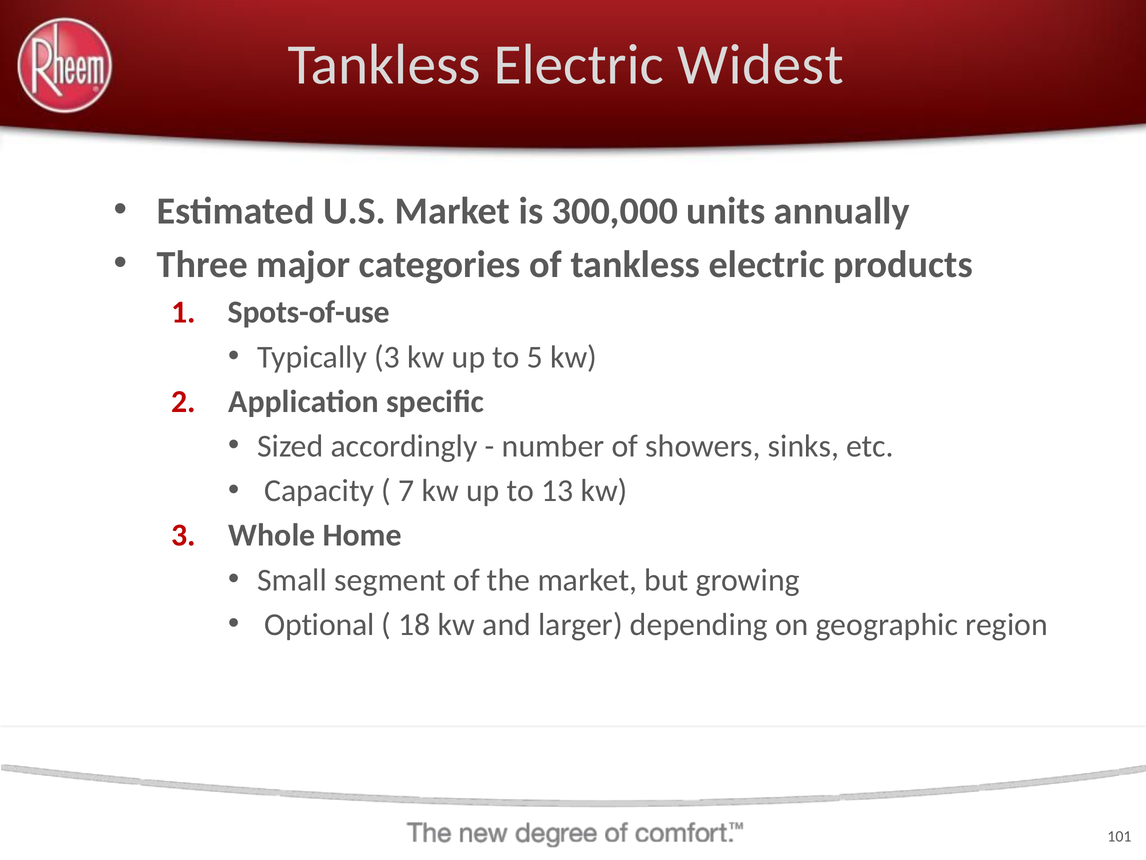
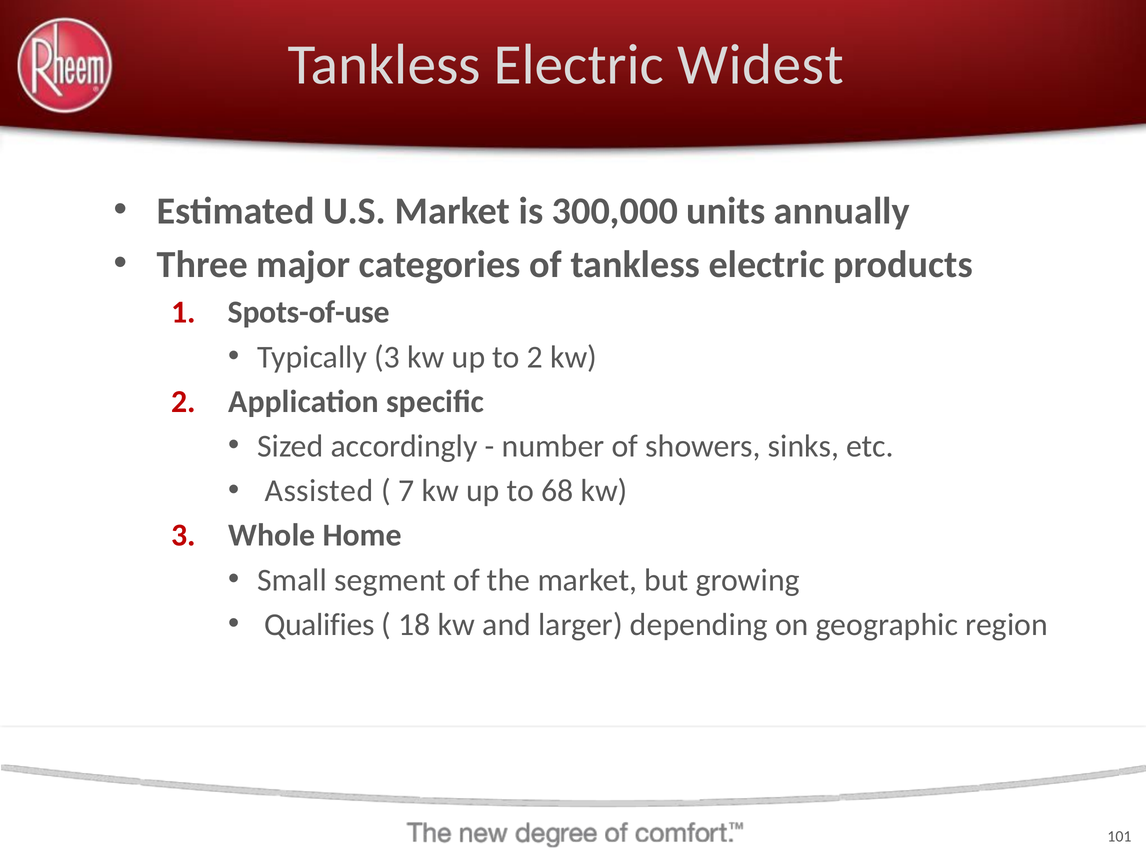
to 5: 5 -> 2
Capacity: Capacity -> Assisted
13: 13 -> 68
Optional: Optional -> Qualifies
